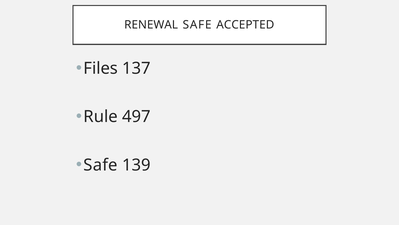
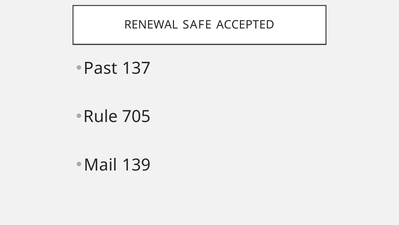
Files: Files -> Past
497: 497 -> 705
Safe at (101, 165): Safe -> Mail
